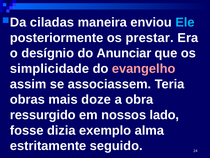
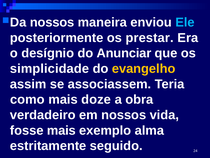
Da ciladas: ciladas -> nossos
evangelho colour: pink -> yellow
obras: obras -> como
ressurgido: ressurgido -> verdadeiro
lado: lado -> vida
fosse dizia: dizia -> mais
